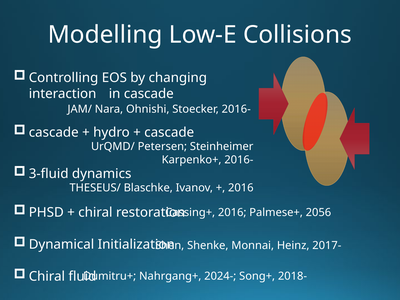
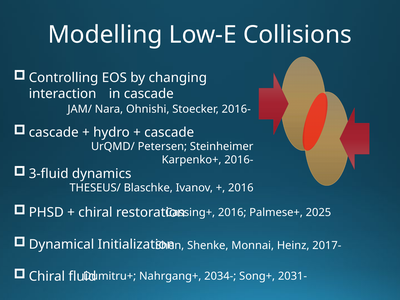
2056: 2056 -> 2025
2024-: 2024- -> 2034-
2018-: 2018- -> 2031-
